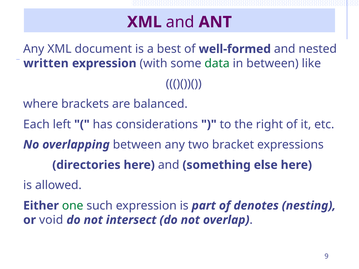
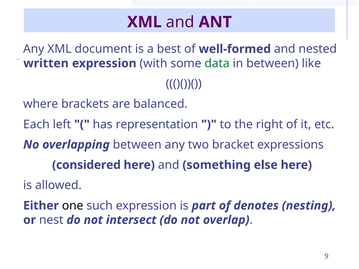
considerations: considerations -> representation
directories: directories -> considered
one colour: green -> black
void: void -> nest
